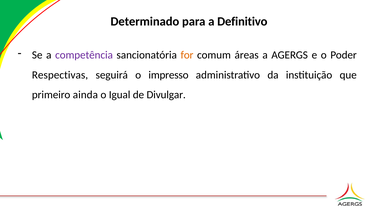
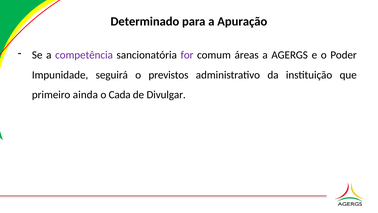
Definitivo: Definitivo -> Apuração
for colour: orange -> purple
Respectivas: Respectivas -> Impunidade
impresso: impresso -> previstos
Igual: Igual -> Cada
